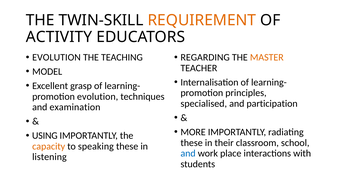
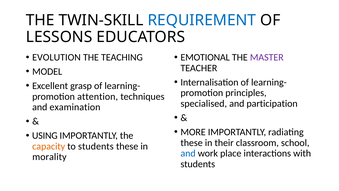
REQUIREMENT colour: orange -> blue
ACTIVITY: ACTIVITY -> LESSONS
REGARDING: REGARDING -> EMOTIONAL
MASTER colour: orange -> purple
evolution at (98, 96): evolution -> attention
to speaking: speaking -> students
listening: listening -> morality
